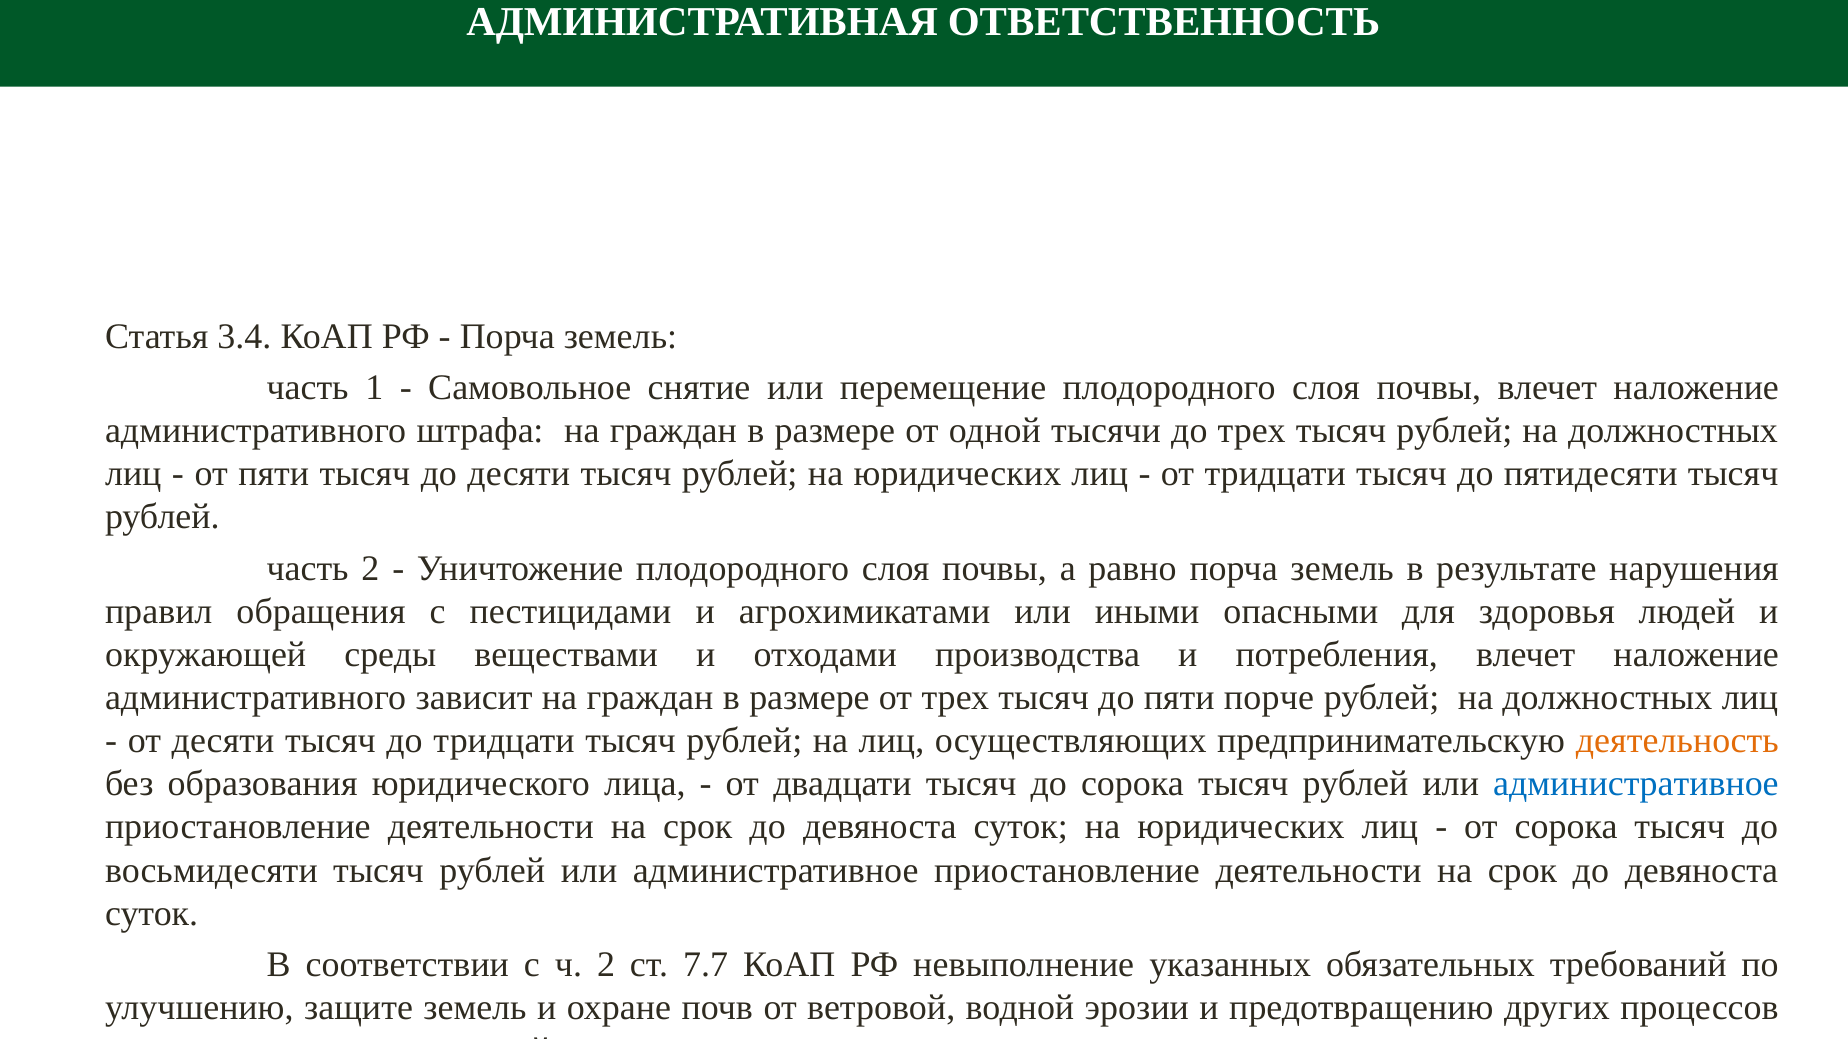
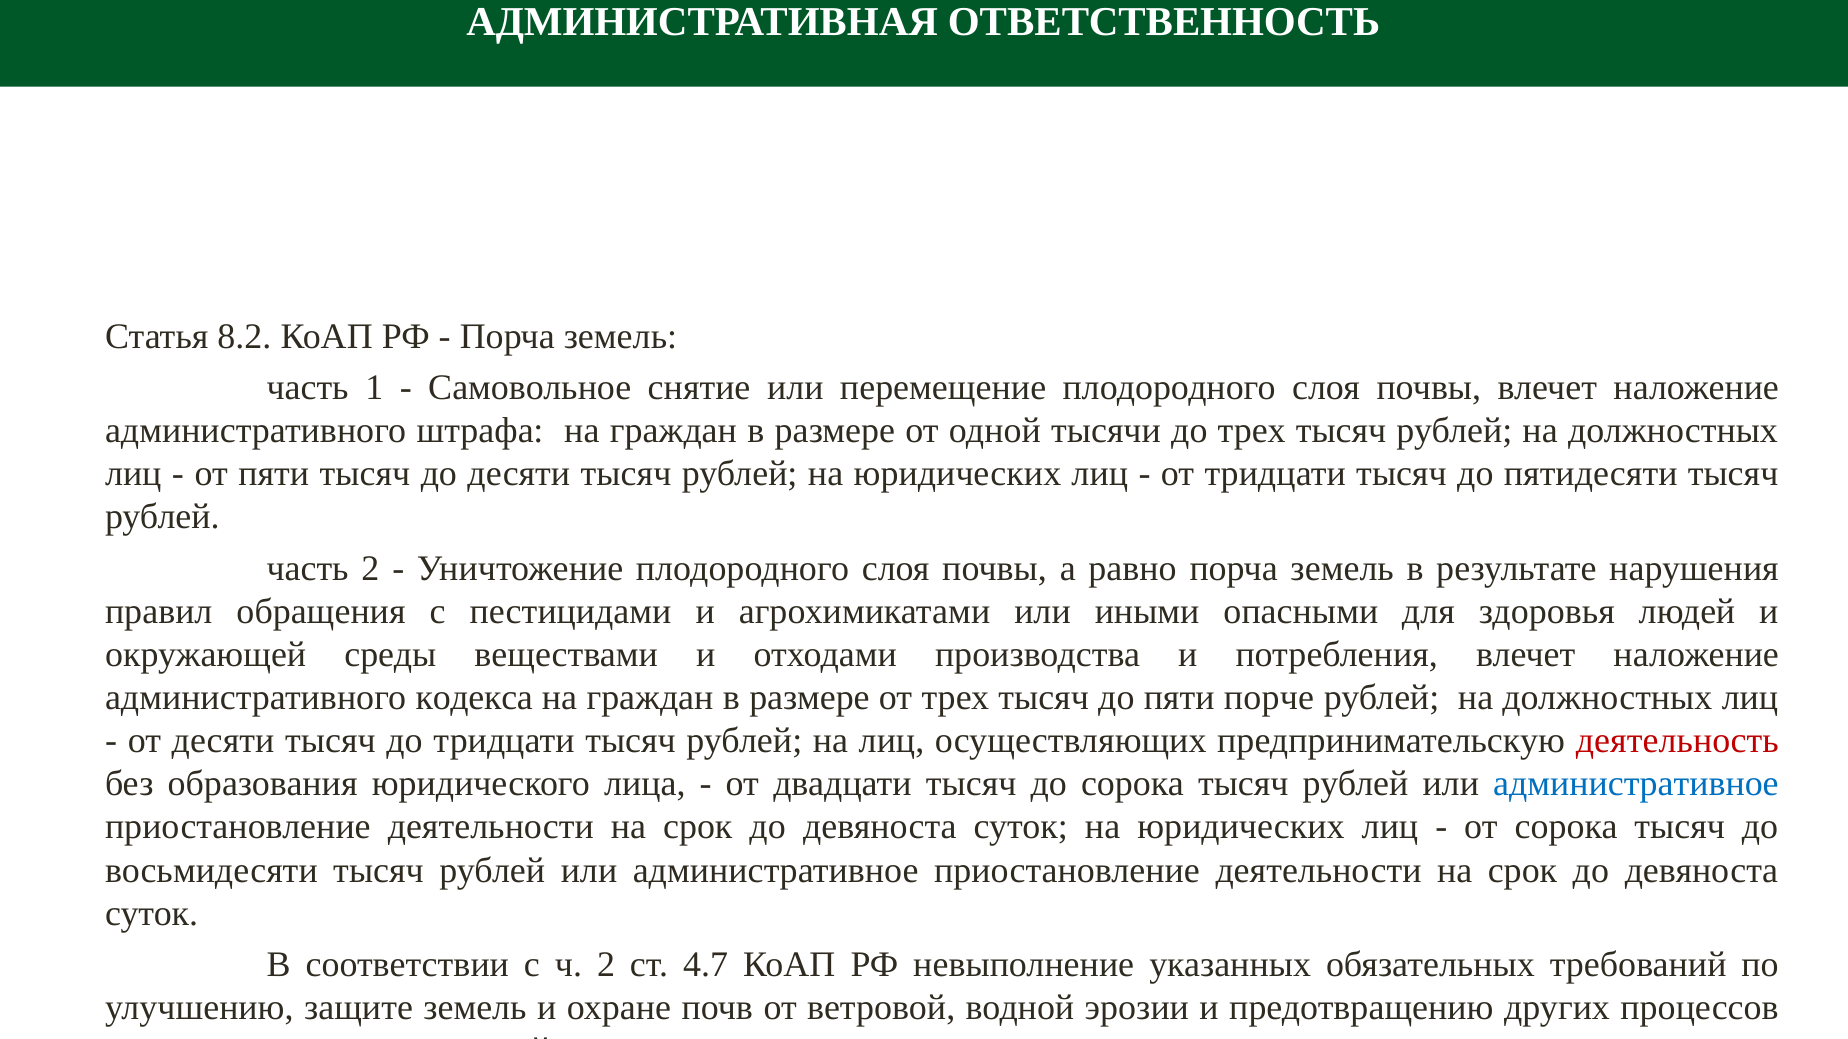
3.4: 3.4 -> 8.2
зависит: зависит -> кодекса
деятельность colour: orange -> red
7.7: 7.7 -> 4.7
